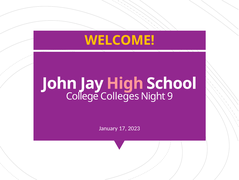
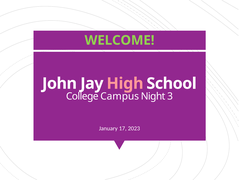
WELCOME colour: yellow -> light green
Colleges: Colleges -> Campus
9: 9 -> 3
